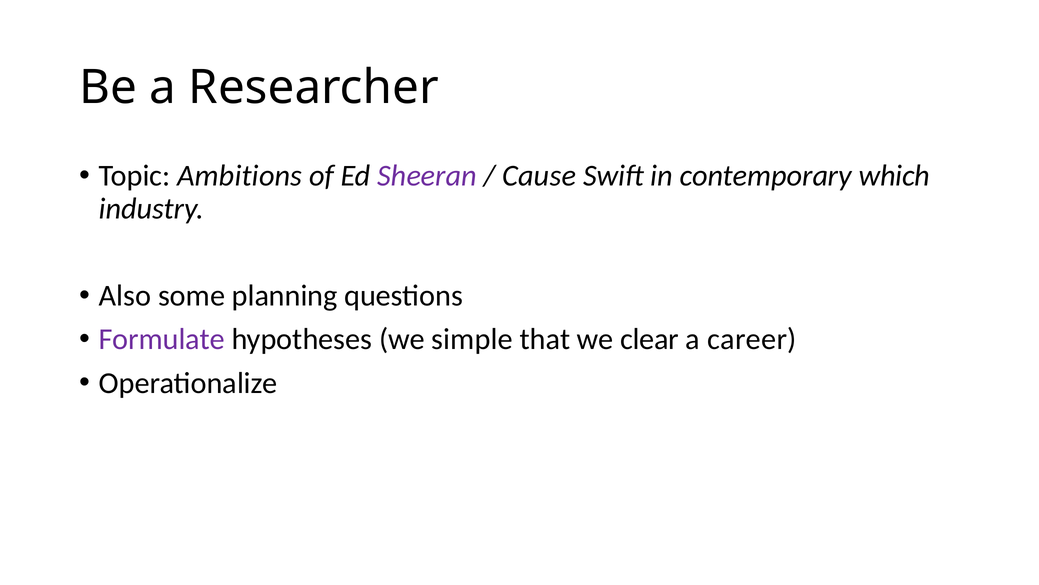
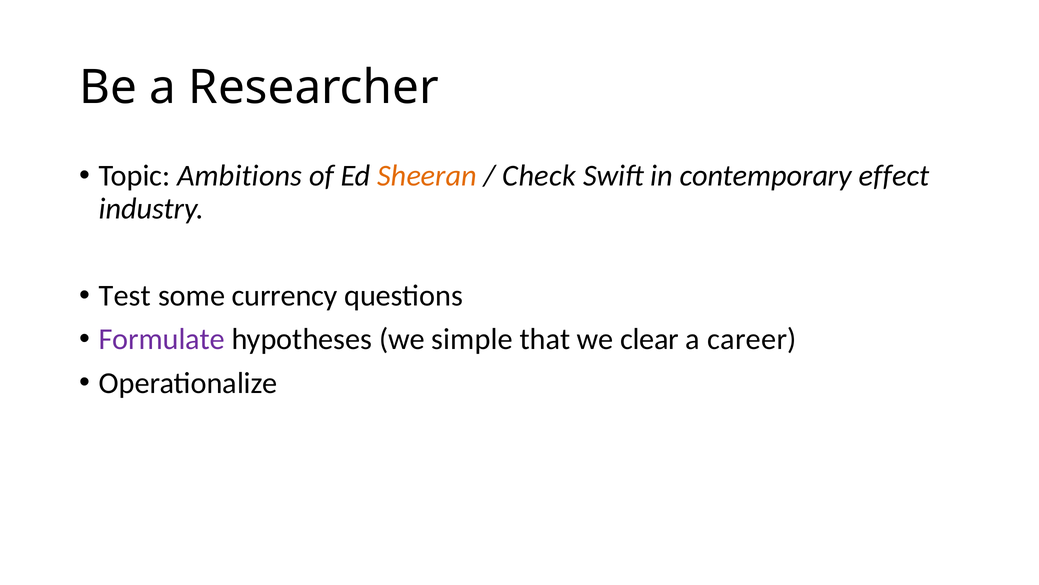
Sheeran colour: purple -> orange
Cause: Cause -> Check
which: which -> effect
Also: Also -> Test
planning: planning -> currency
